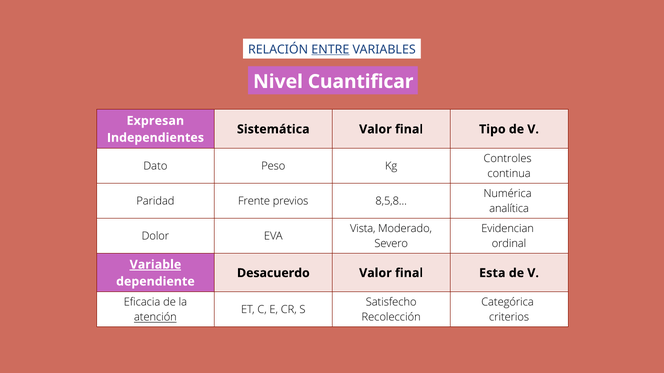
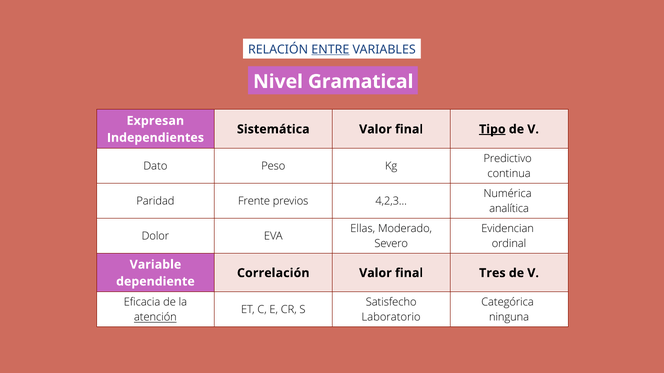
Cuantificar: Cuantificar -> Gramatical
Tipo underline: none -> present
Controles: Controles -> Predictivo
8,5,8…: 8,5,8… -> 4,2,3…
Vista: Vista -> Ellas
Variable underline: present -> none
Desacuerdo: Desacuerdo -> Correlación
Esta: Esta -> Tres
Recolección: Recolección -> Laboratorio
criterios: criterios -> ninguna
